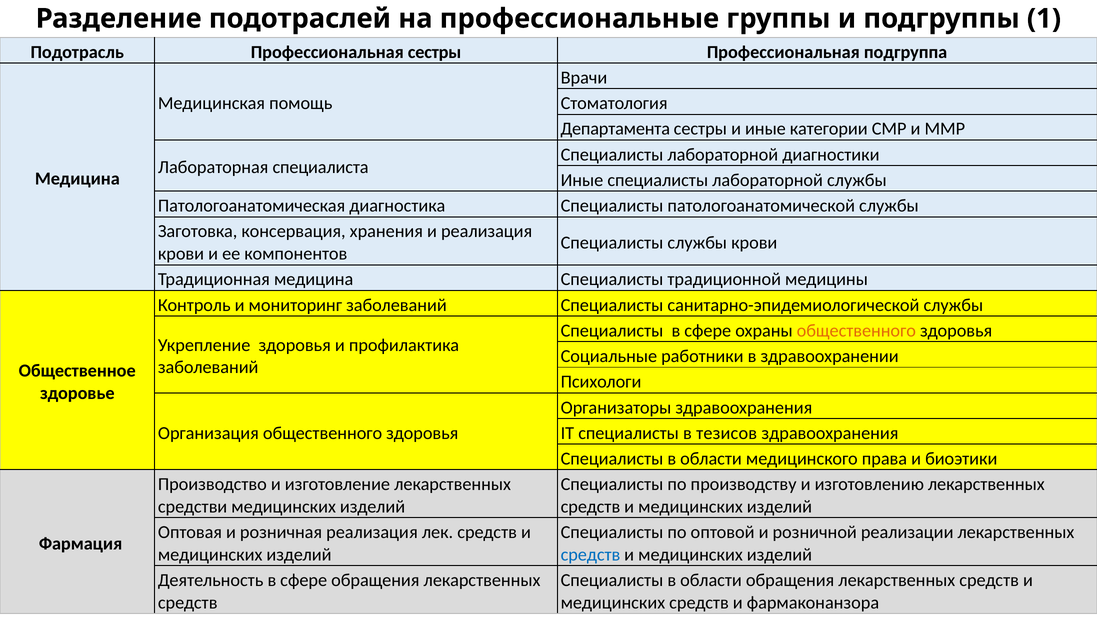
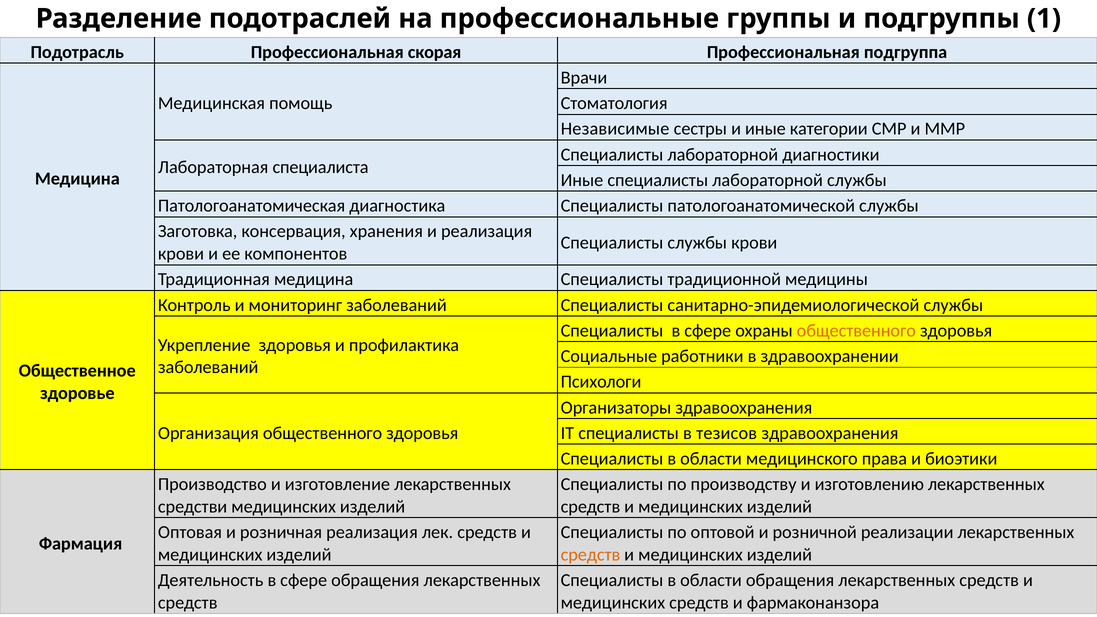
Профессиональная сестры: сестры -> скорая
Департамента: Департамента -> Независимые
средств at (591, 555) colour: blue -> orange
